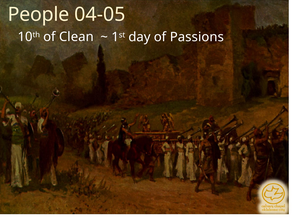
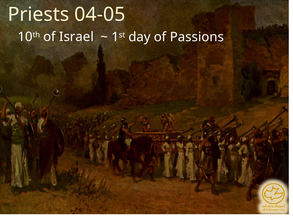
People: People -> Priests
Clean: Clean -> Israel
